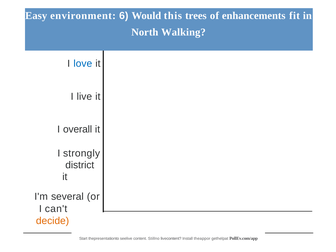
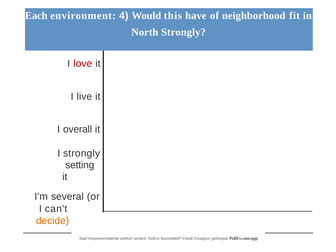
Easy: Easy -> Each
6: 6 -> 4
trees: trees -> have
enhancements: enhancements -> neighborhood
North Walking: Walking -> Strongly
love colour: blue -> red
district: district -> setting
